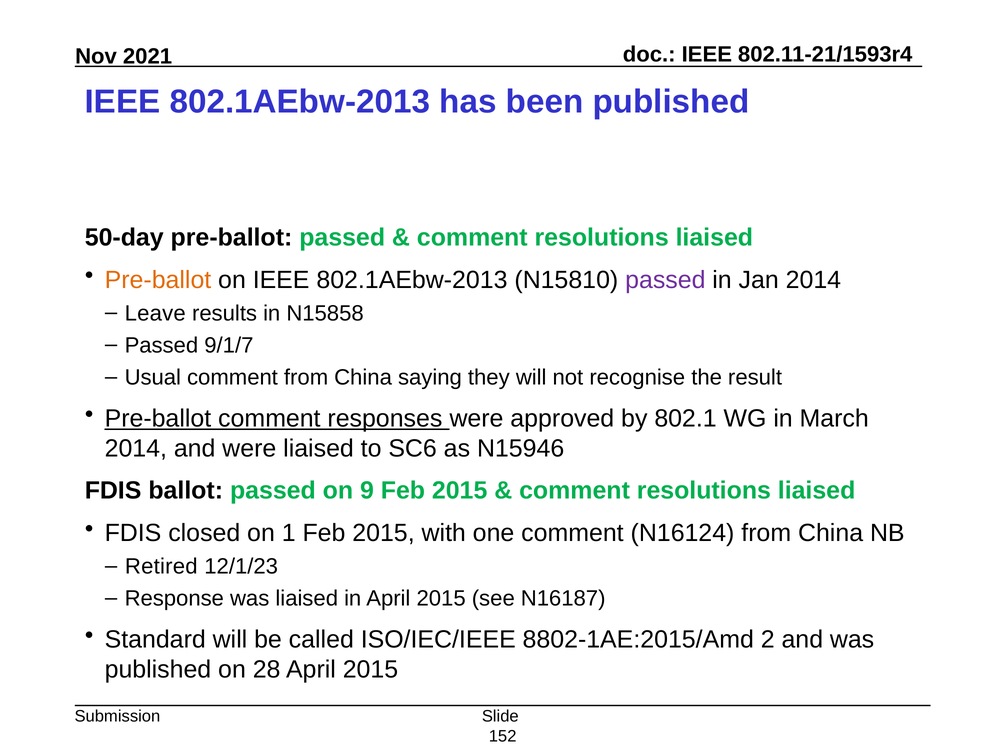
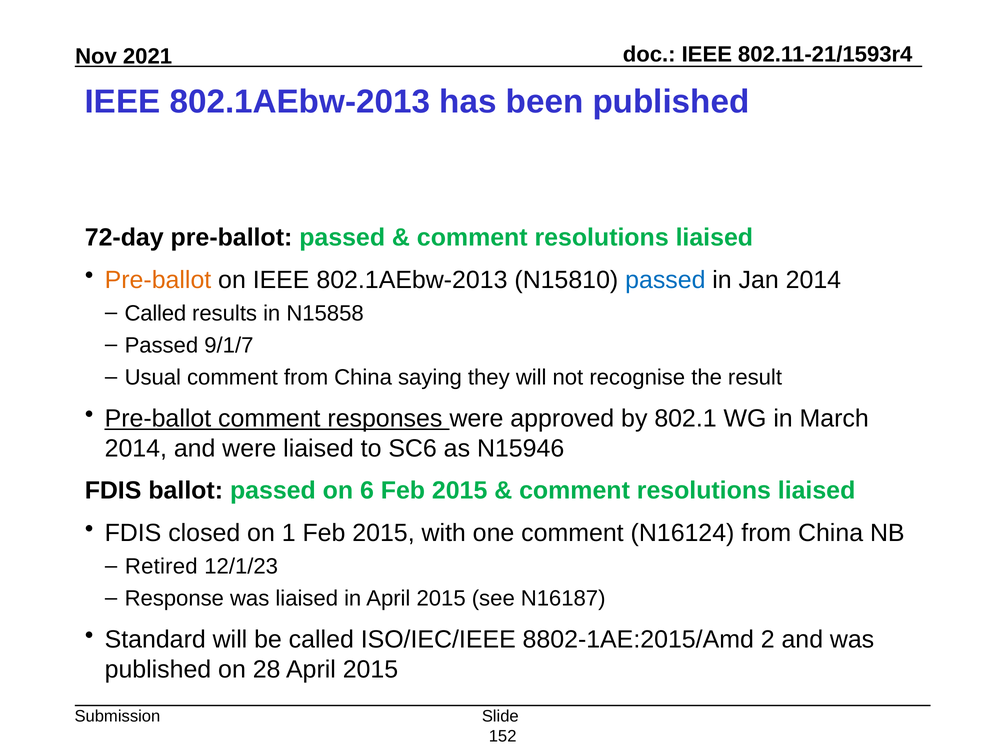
50-day: 50-day -> 72-day
passed at (665, 280) colour: purple -> blue
Leave at (155, 314): Leave -> Called
9: 9 -> 6
